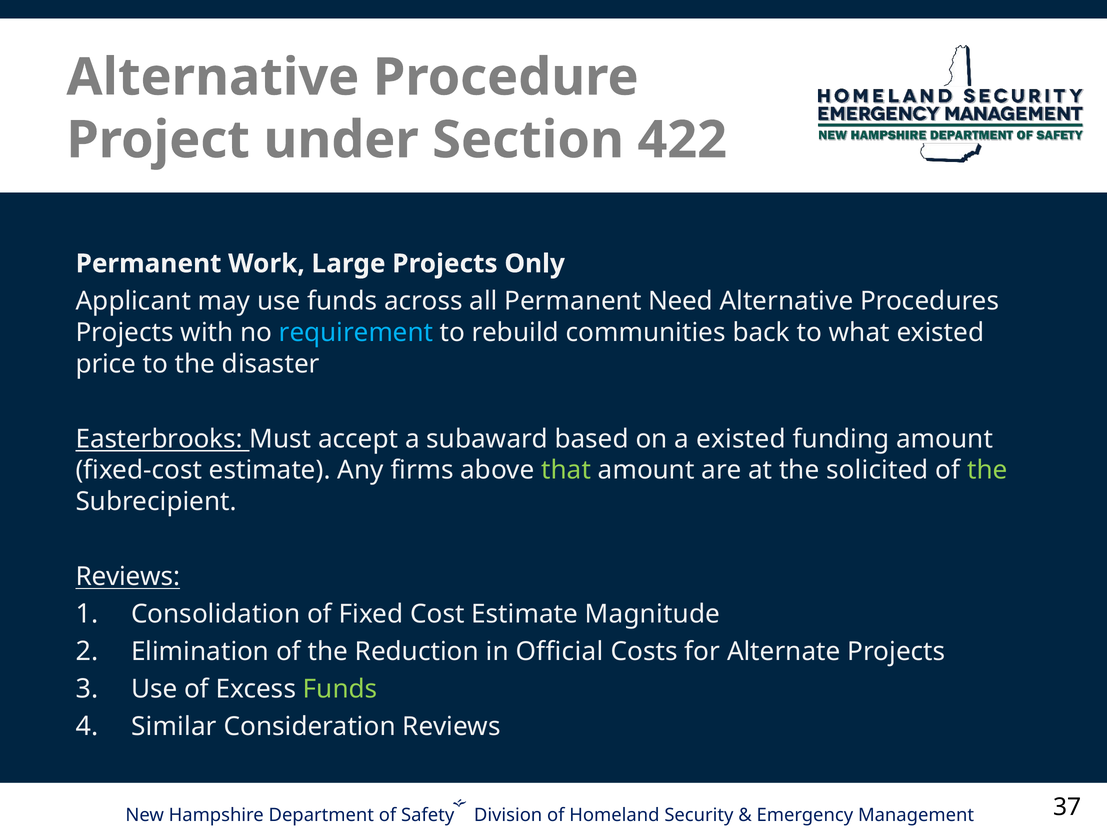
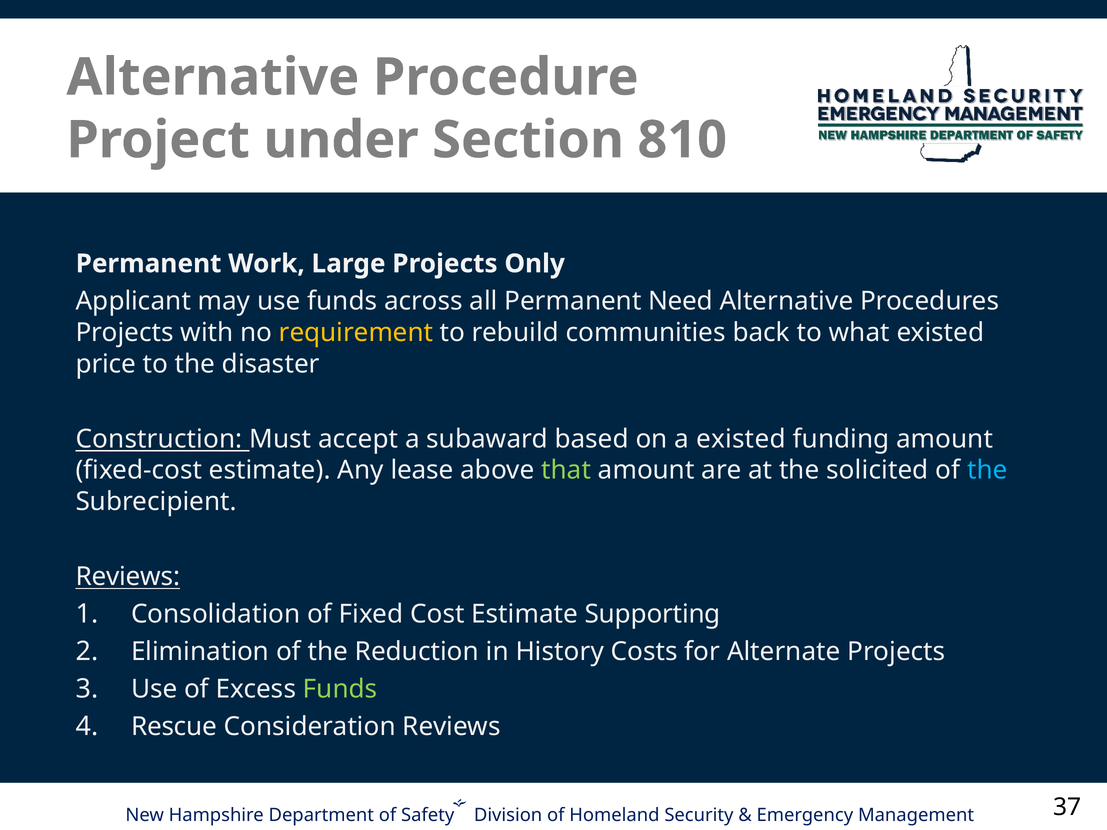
422: 422 -> 810
requirement colour: light blue -> yellow
Easterbrooks: Easterbrooks -> Construction
firms: firms -> lease
the at (987, 470) colour: light green -> light blue
Magnitude: Magnitude -> Supporting
Official: Official -> History
Similar: Similar -> Rescue
